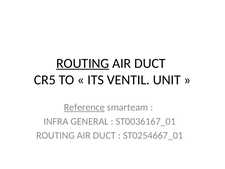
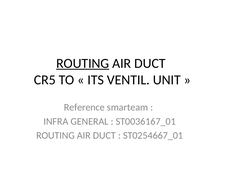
Reference underline: present -> none
